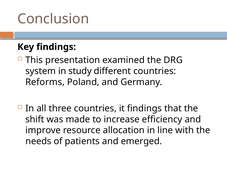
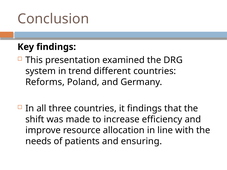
study: study -> trend
emerged: emerged -> ensuring
